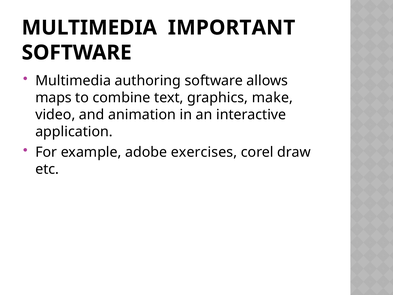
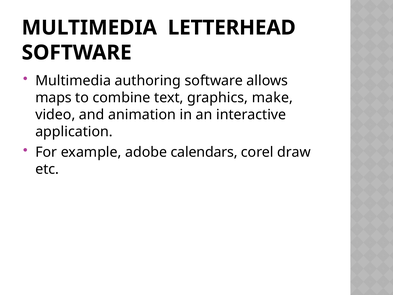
IMPORTANT: IMPORTANT -> LETTERHEAD
exercises: exercises -> calendars
